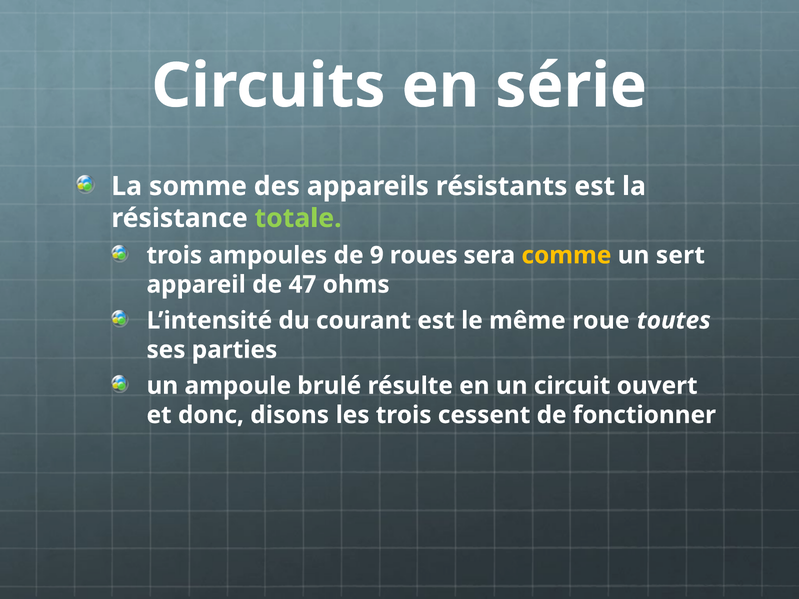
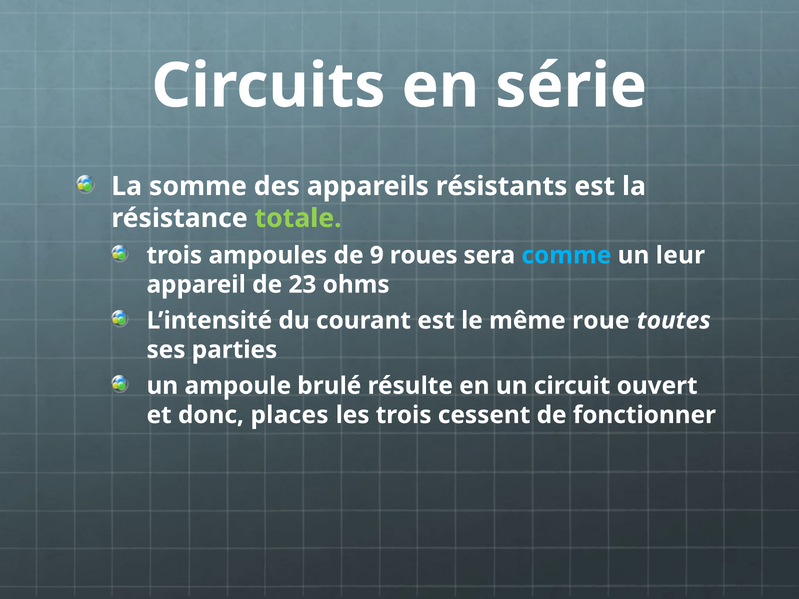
comme colour: yellow -> light blue
sert: sert -> leur
47: 47 -> 23
disons: disons -> places
